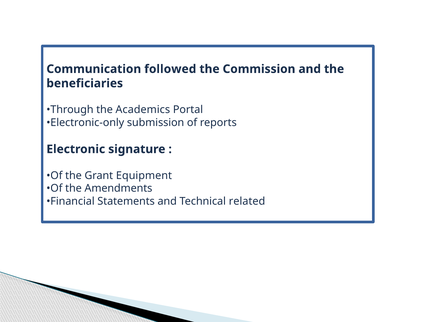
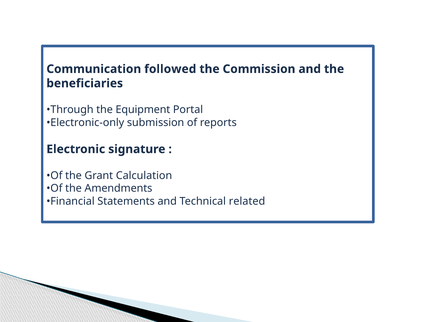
Academics: Academics -> Equipment
Equipment: Equipment -> Calculation
